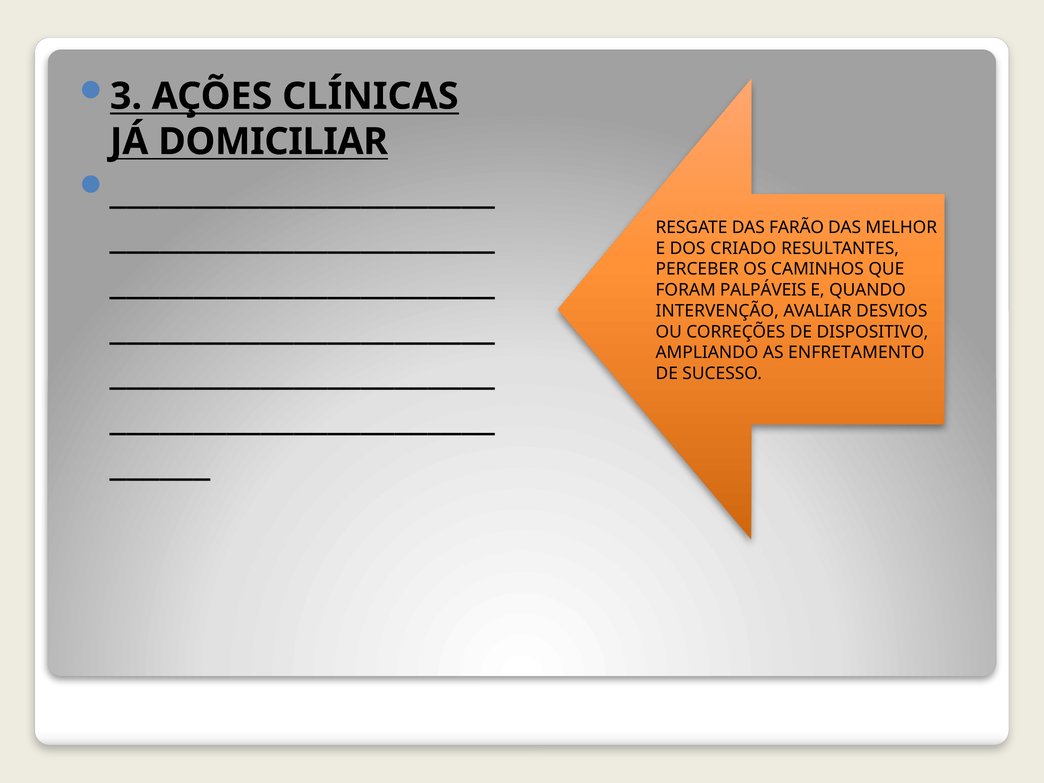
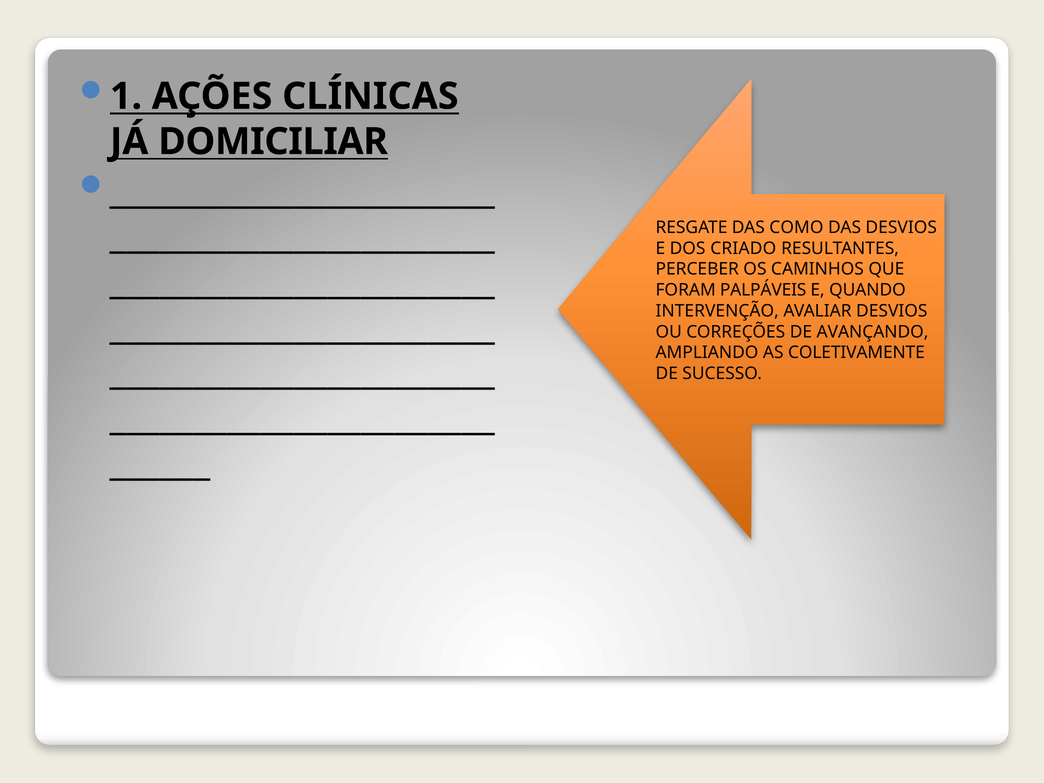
3: 3 -> 1
FARÃO: FARÃO -> COMO
DAS MELHOR: MELHOR -> DESVIOS
DISPOSITIVO: DISPOSITIVO -> AVANÇANDO
ENFRETAMENTO: ENFRETAMENTO -> COLETIVAMENTE
